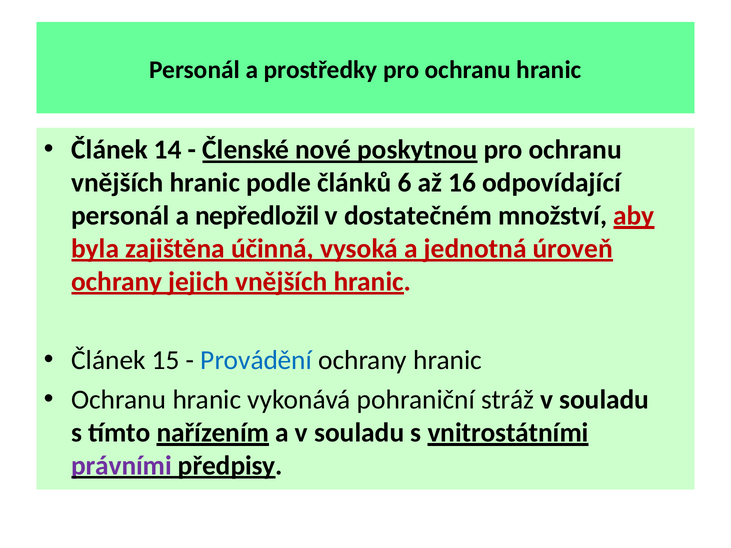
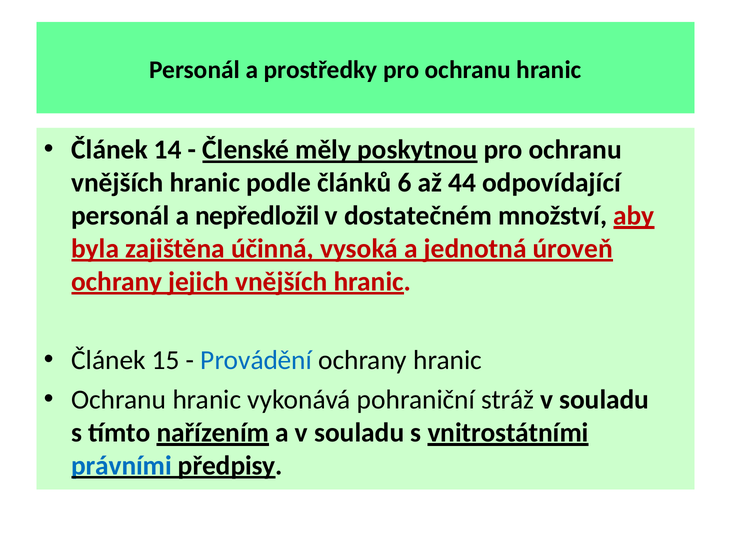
nové: nové -> měly
16: 16 -> 44
právními colour: purple -> blue
